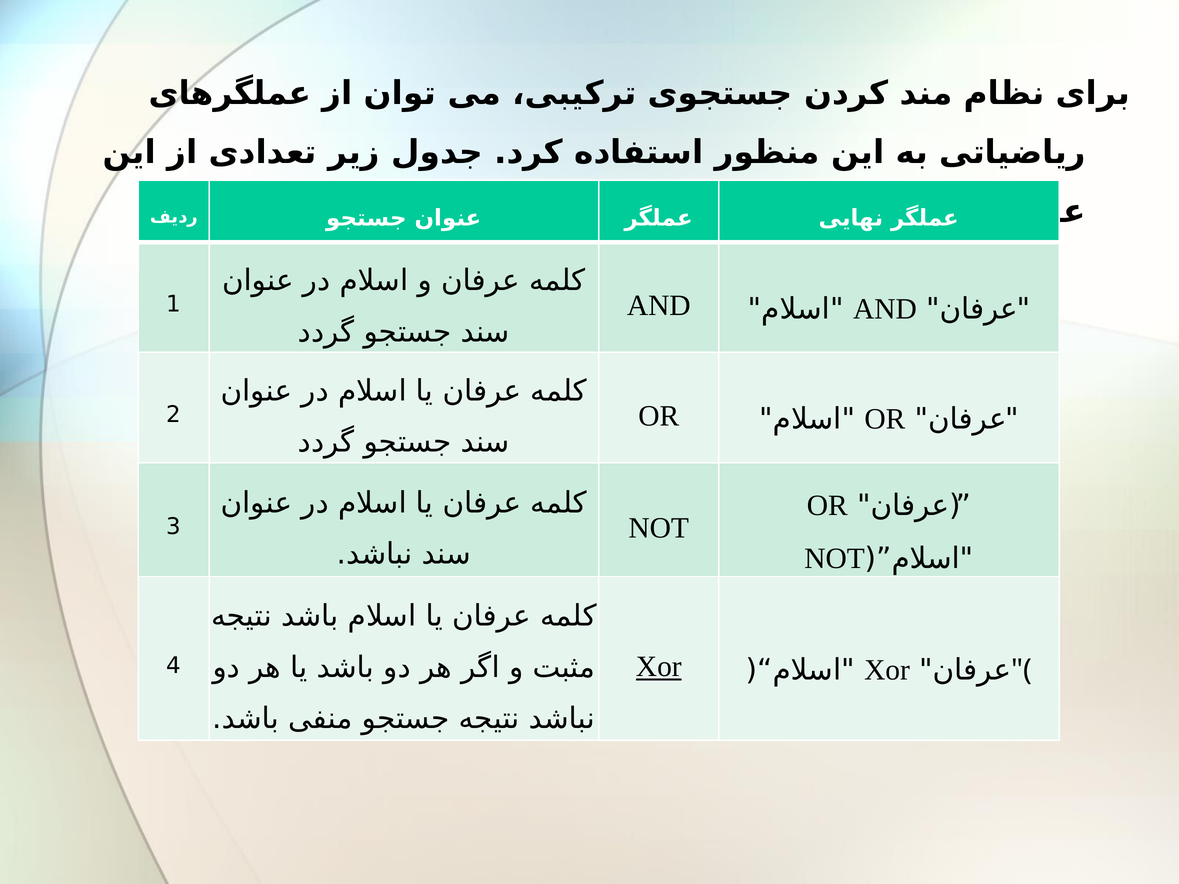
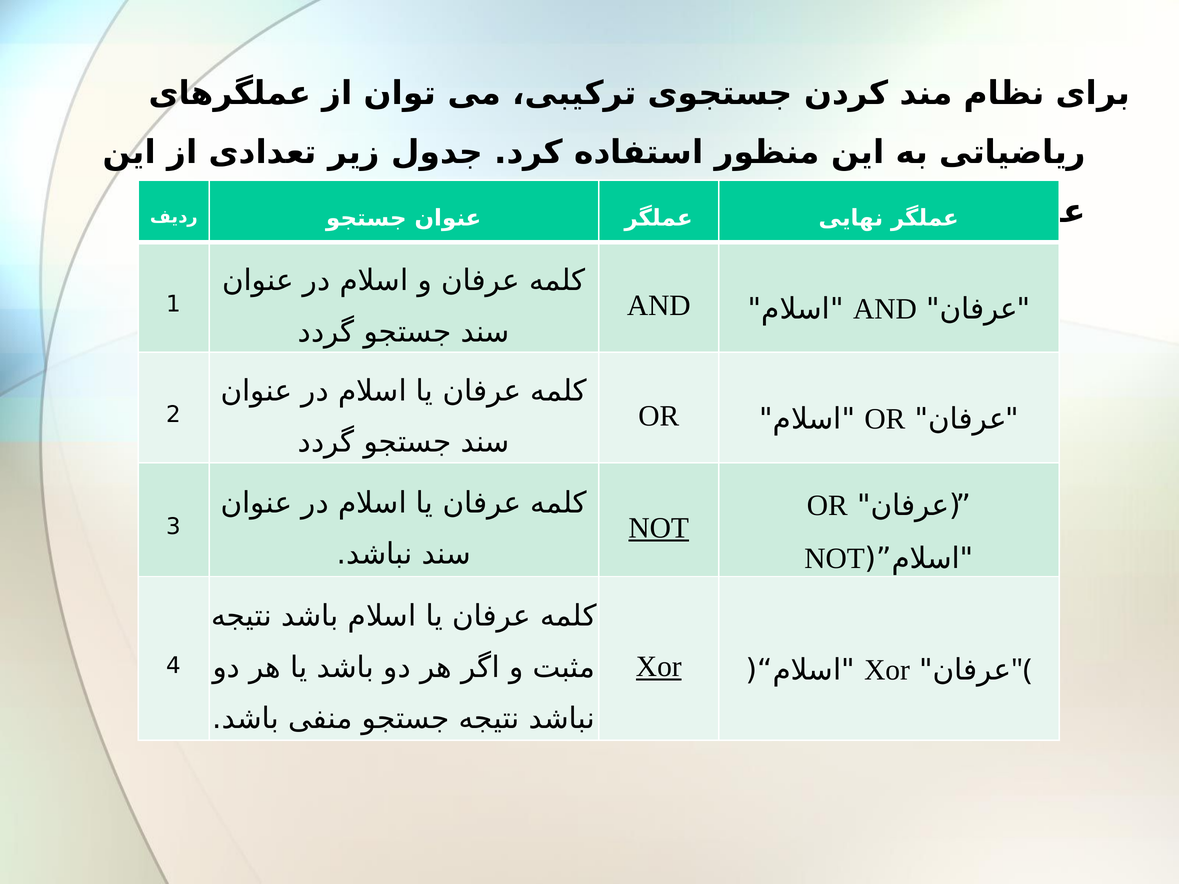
NOT at (659, 528) underline: none -> present
